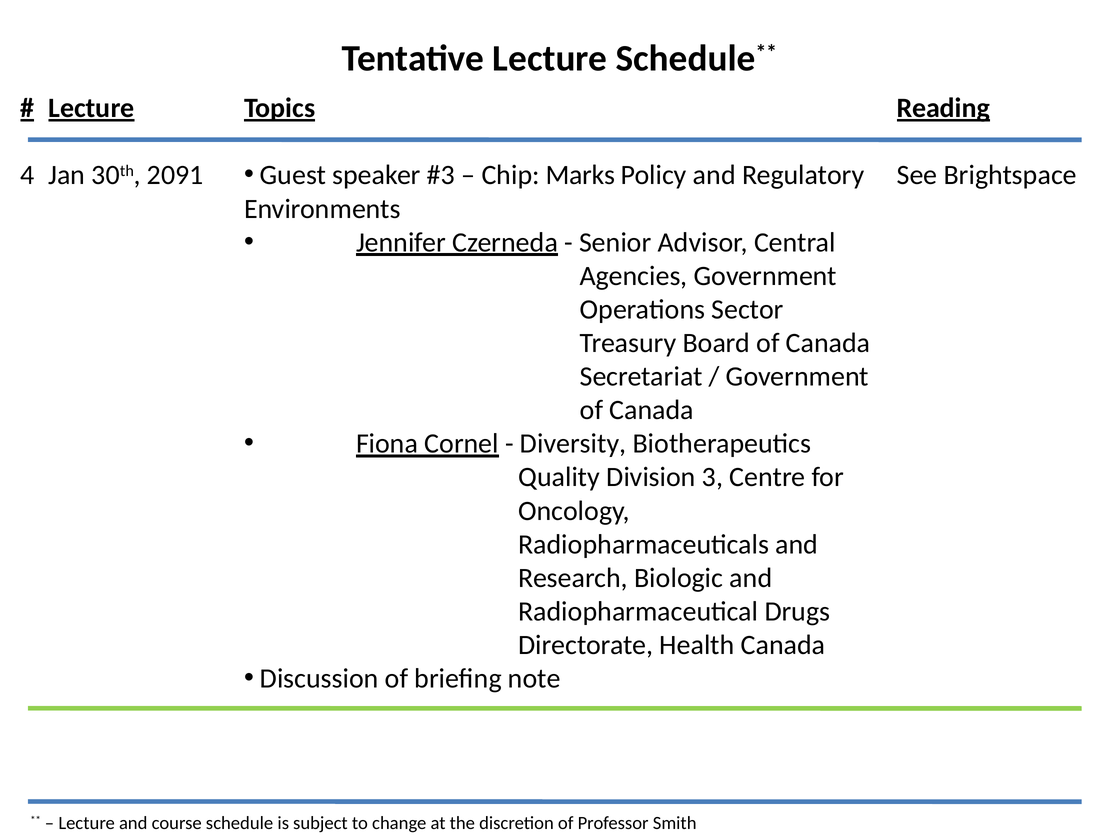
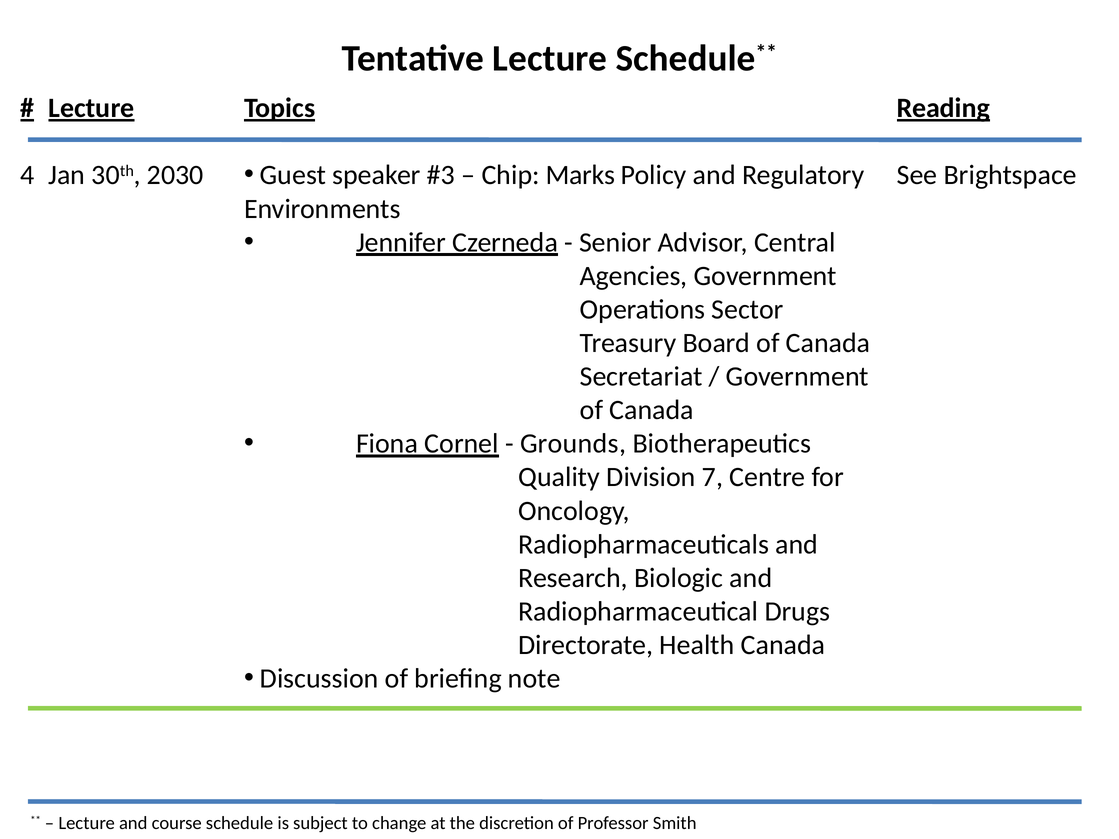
2091: 2091 -> 2030
Diversity: Diversity -> Grounds
3: 3 -> 7
